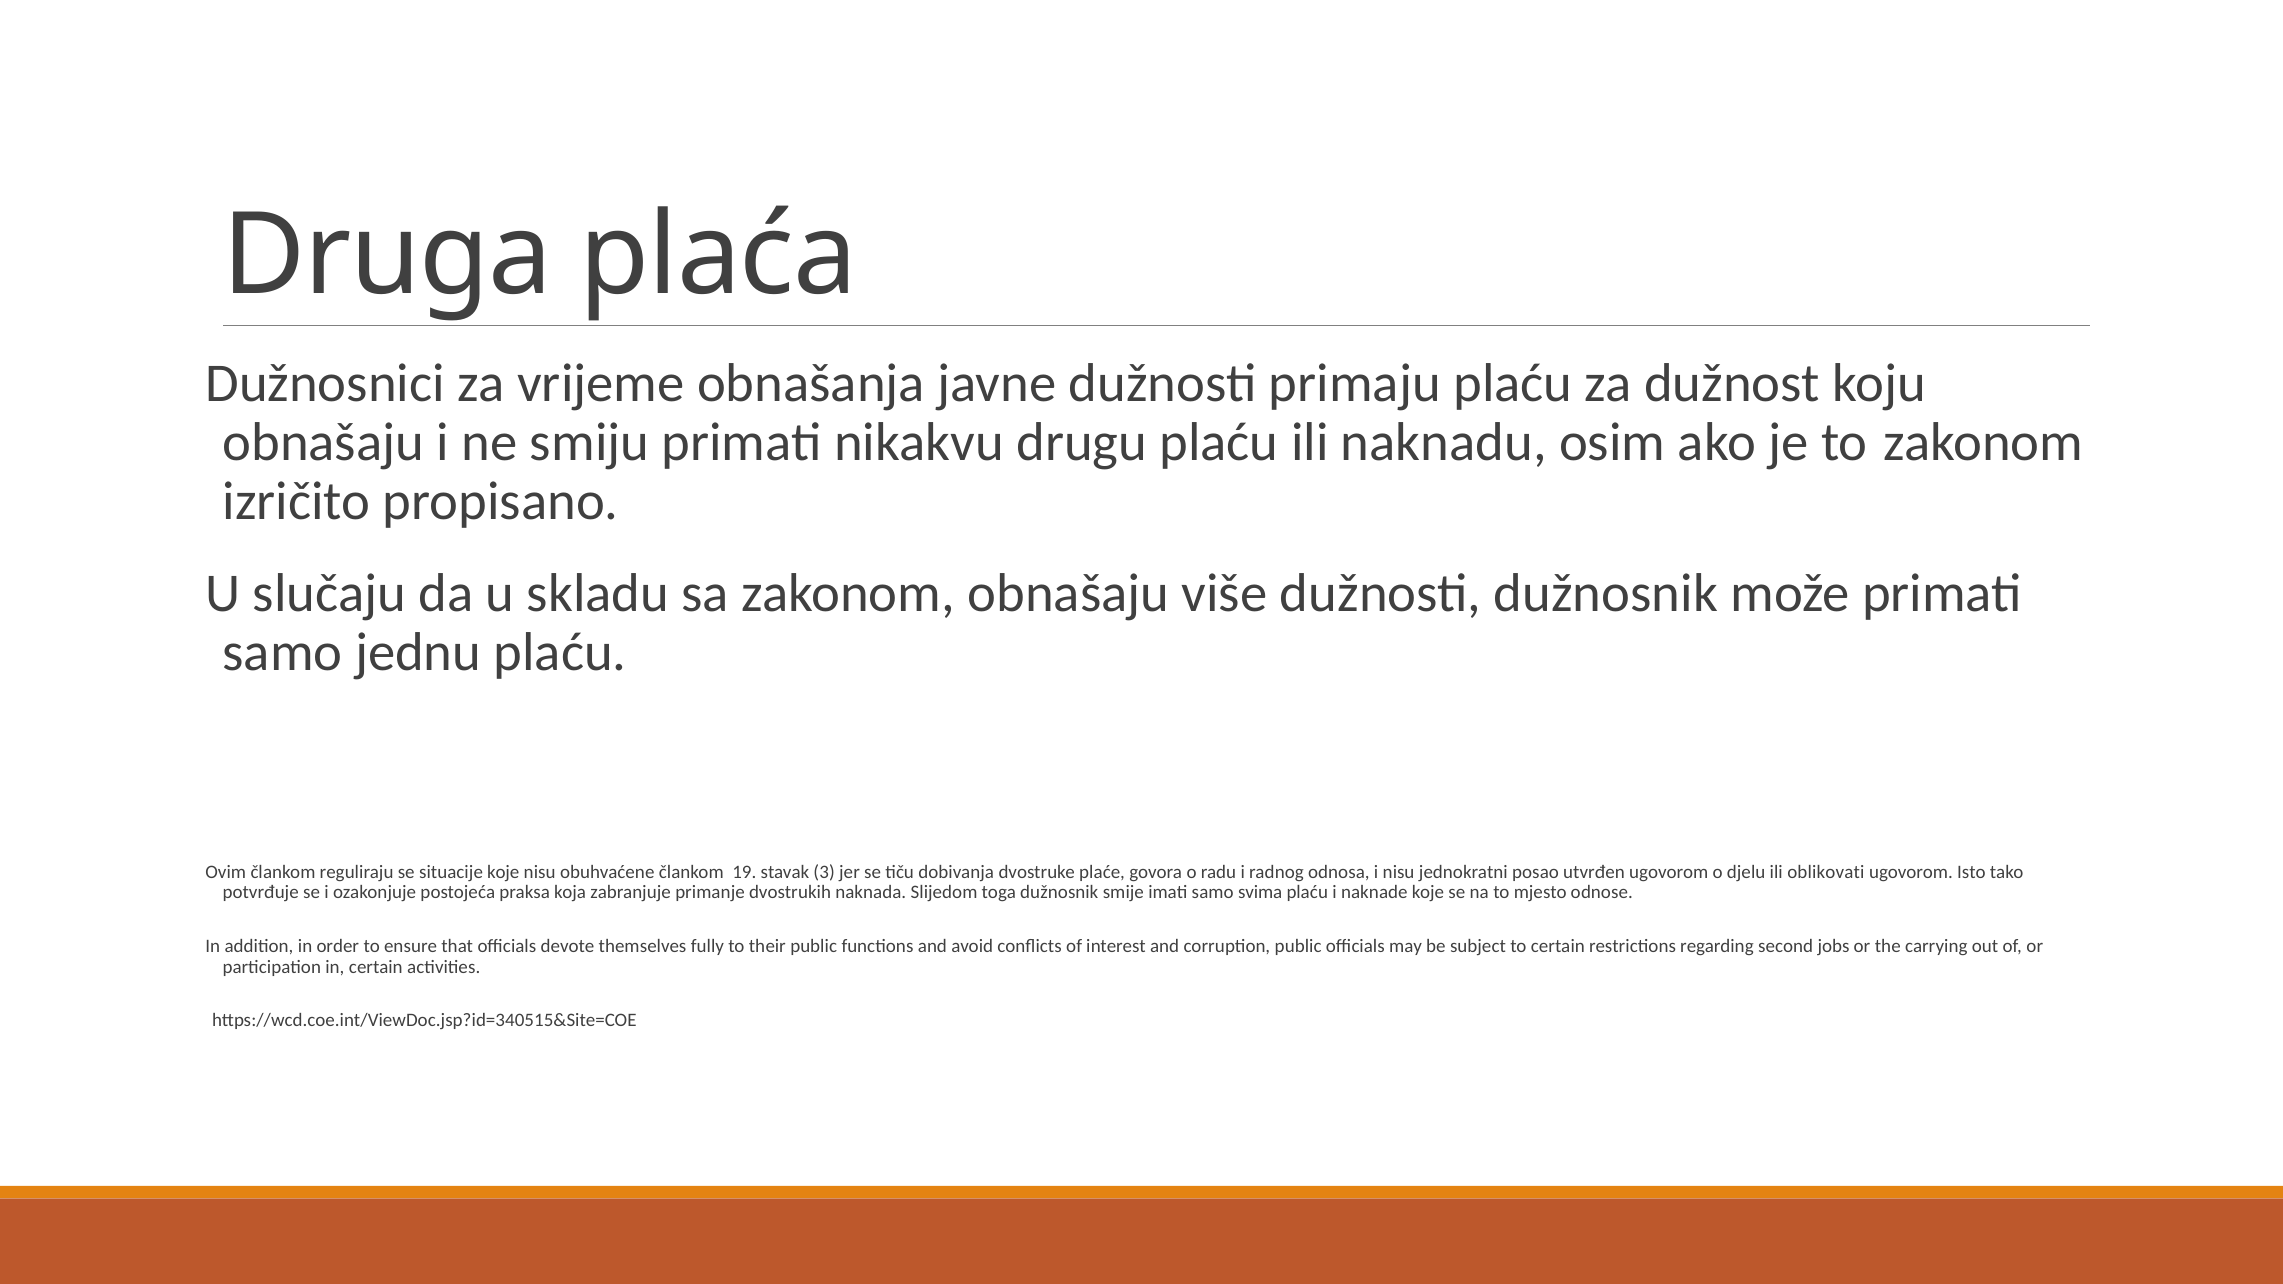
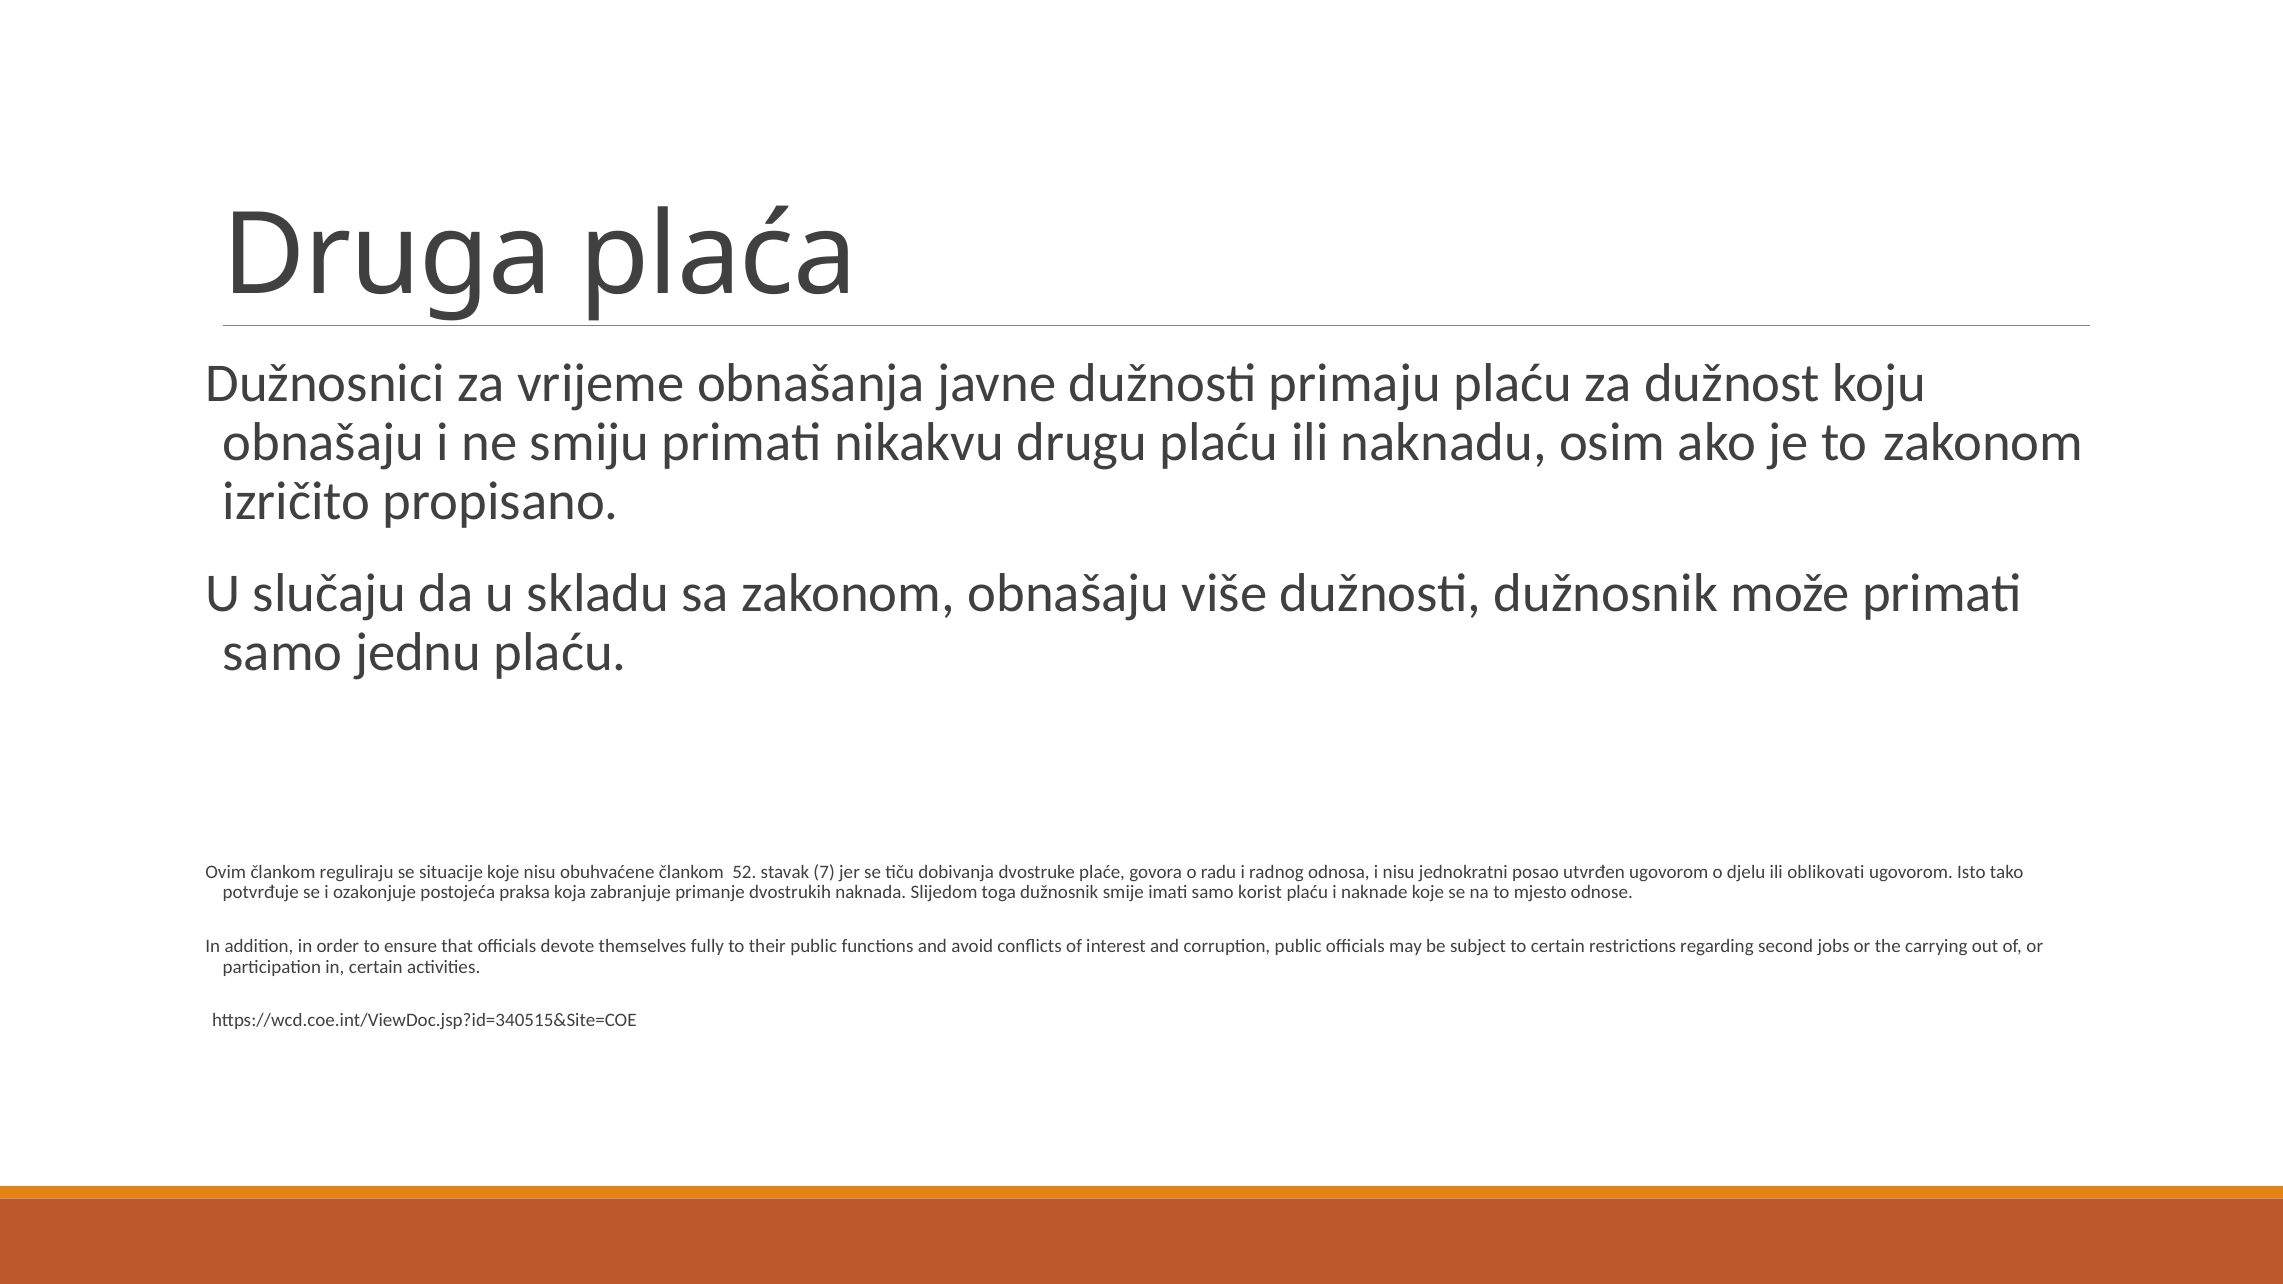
19: 19 -> 52
3: 3 -> 7
svima: svima -> korist
